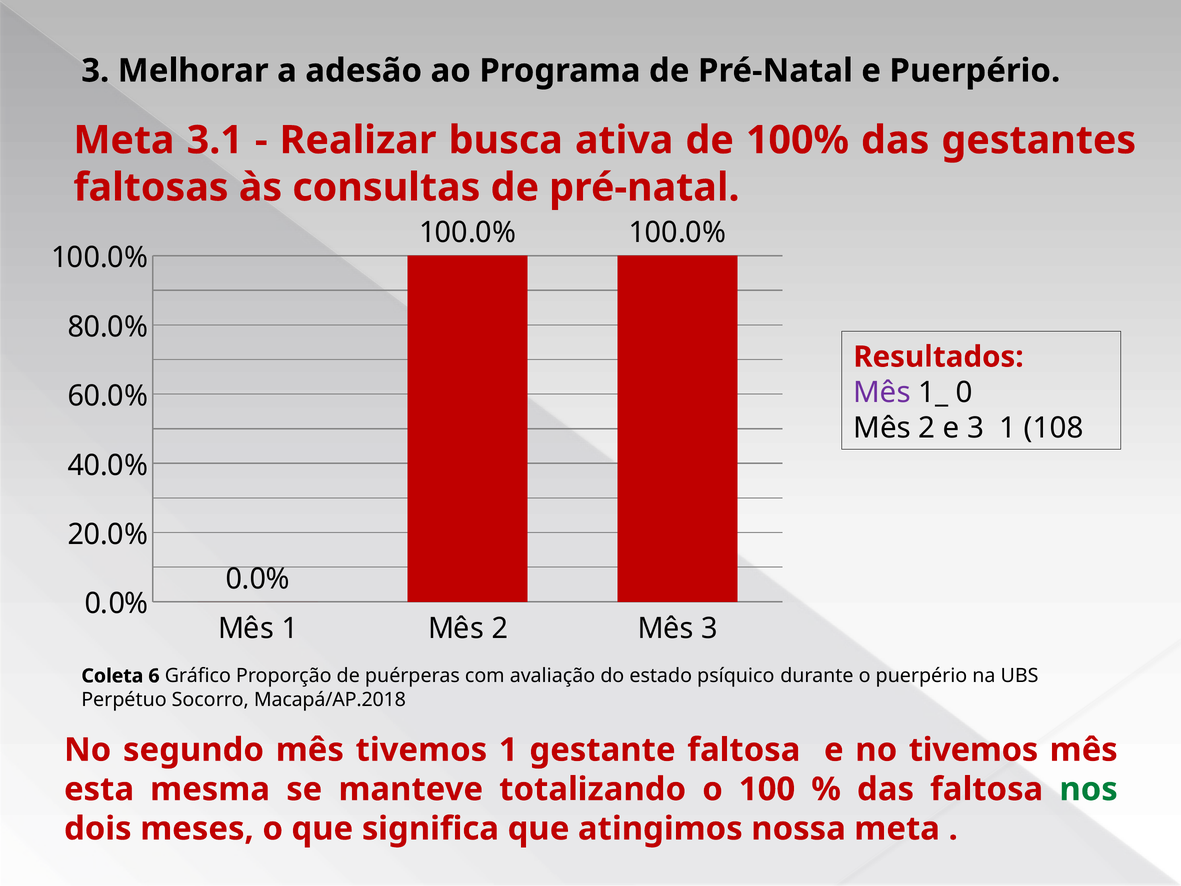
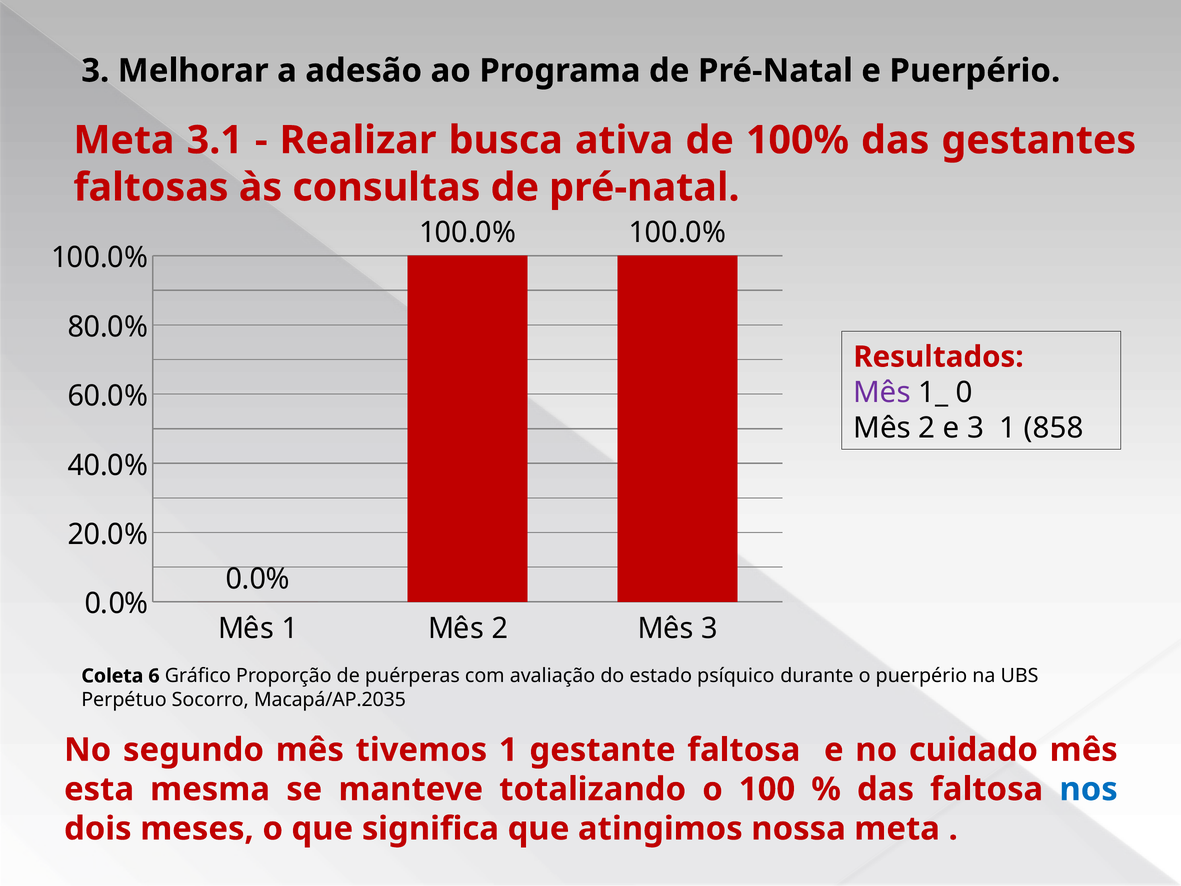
108: 108 -> 858
Macapá/AP.2018: Macapá/AP.2018 -> Macapá/AP.2035
no tivemos: tivemos -> cuidado
nos colour: green -> blue
